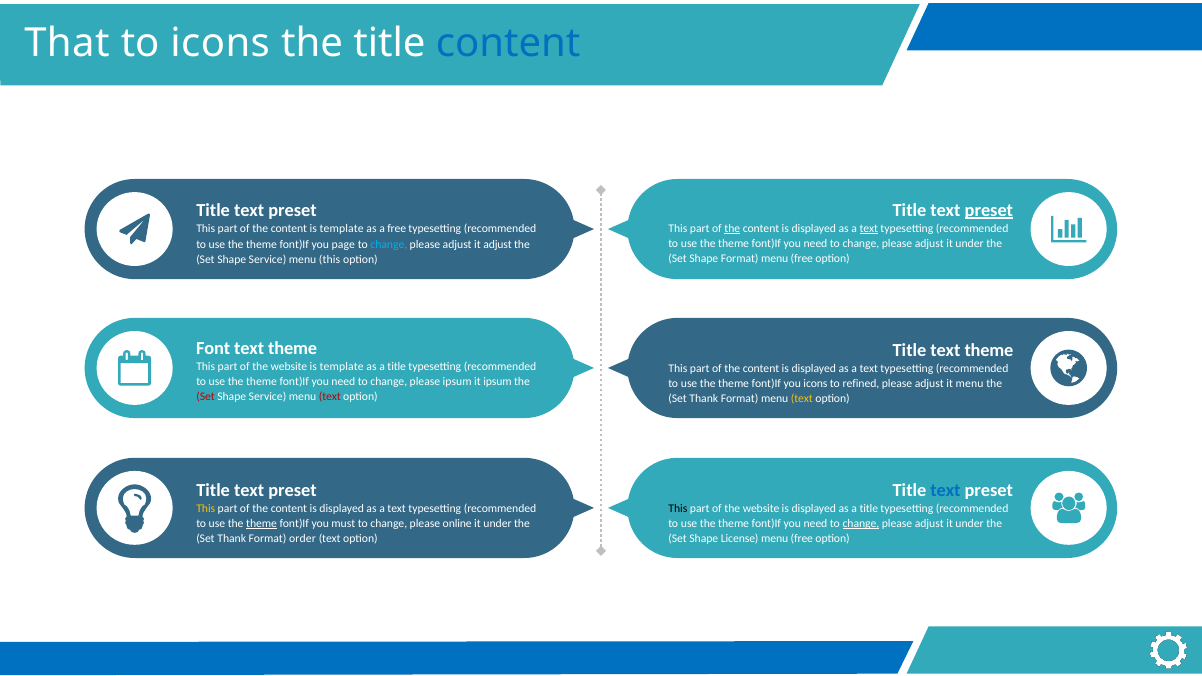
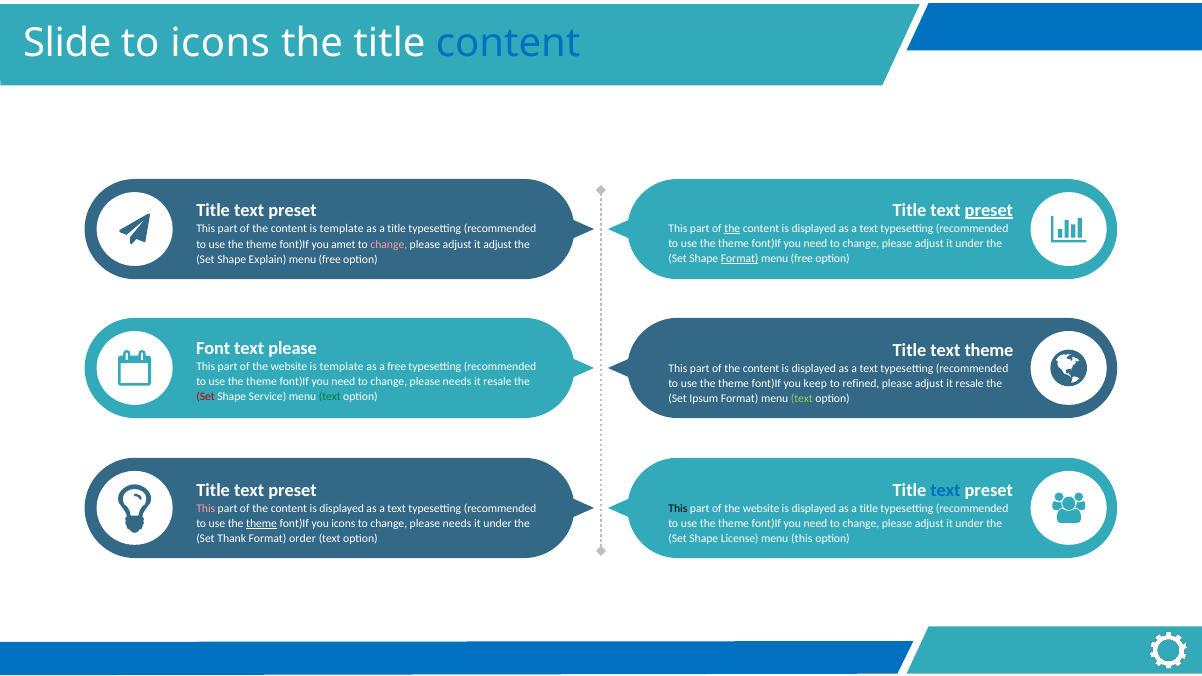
That: That -> Slide
text at (869, 228) underline: present -> none
free at (397, 229): free -> title
page: page -> amet
change at (389, 244) colour: light blue -> pink
Format at (740, 259) underline: none -> present
Service at (268, 259): Service -> Explain
this at (330, 259): this -> free
theme at (293, 348): theme -> please
title at (397, 367): title -> free
ipsum at (457, 382): ipsum -> needs
ipsum at (498, 382): ipsum -> resale
you icons: icons -> keep
adjust it menu: menu -> resale
text at (330, 397) colour: red -> green
Thank at (704, 399): Thank -> Ipsum
text at (802, 399) colour: yellow -> light green
This at (206, 509) colour: yellow -> pink
change at (861, 524) underline: present -> none
you must: must -> icons
online at (457, 524): online -> needs
free at (802, 539): free -> this
